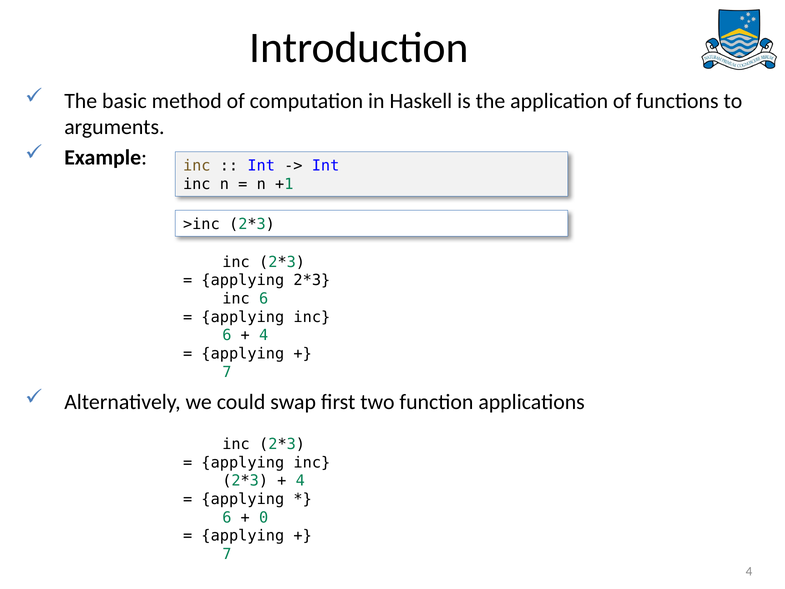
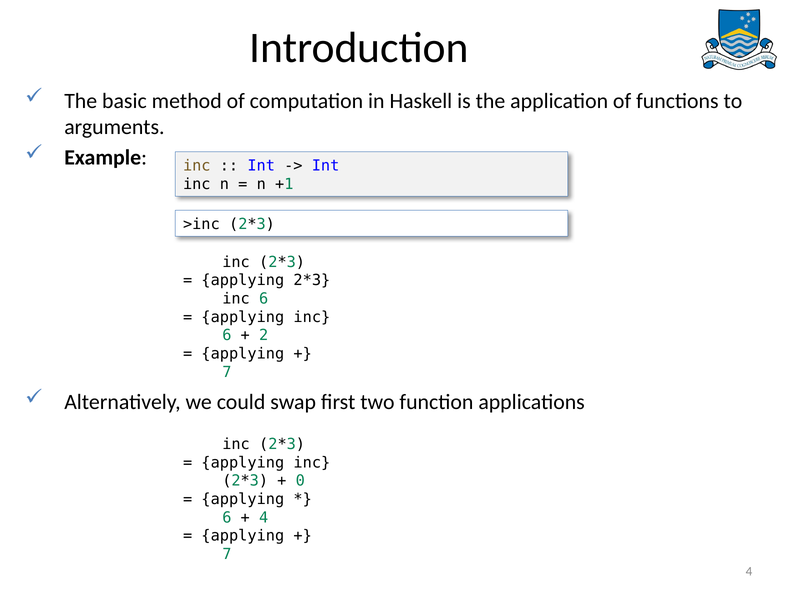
4 at (264, 335): 4 -> 2
4 at (300, 481): 4 -> 0
0 at (264, 517): 0 -> 4
